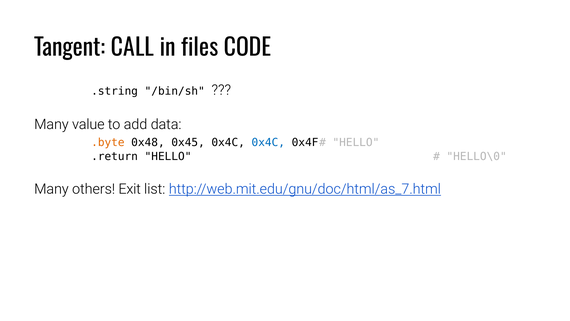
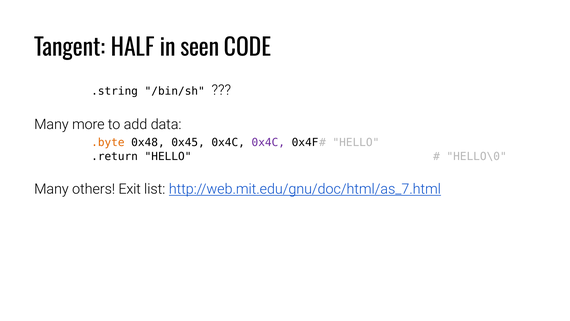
CALL: CALL -> HALF
files: files -> seen
value: value -> more
0x4C at (268, 142) colour: blue -> purple
